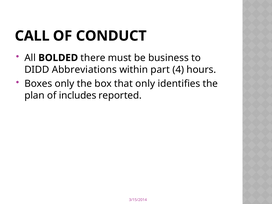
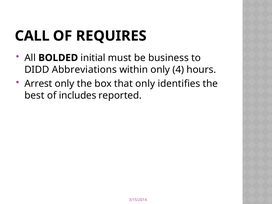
CONDUCT: CONDUCT -> REQUIRES
there: there -> initial
within part: part -> only
Boxes: Boxes -> Arrest
plan: plan -> best
